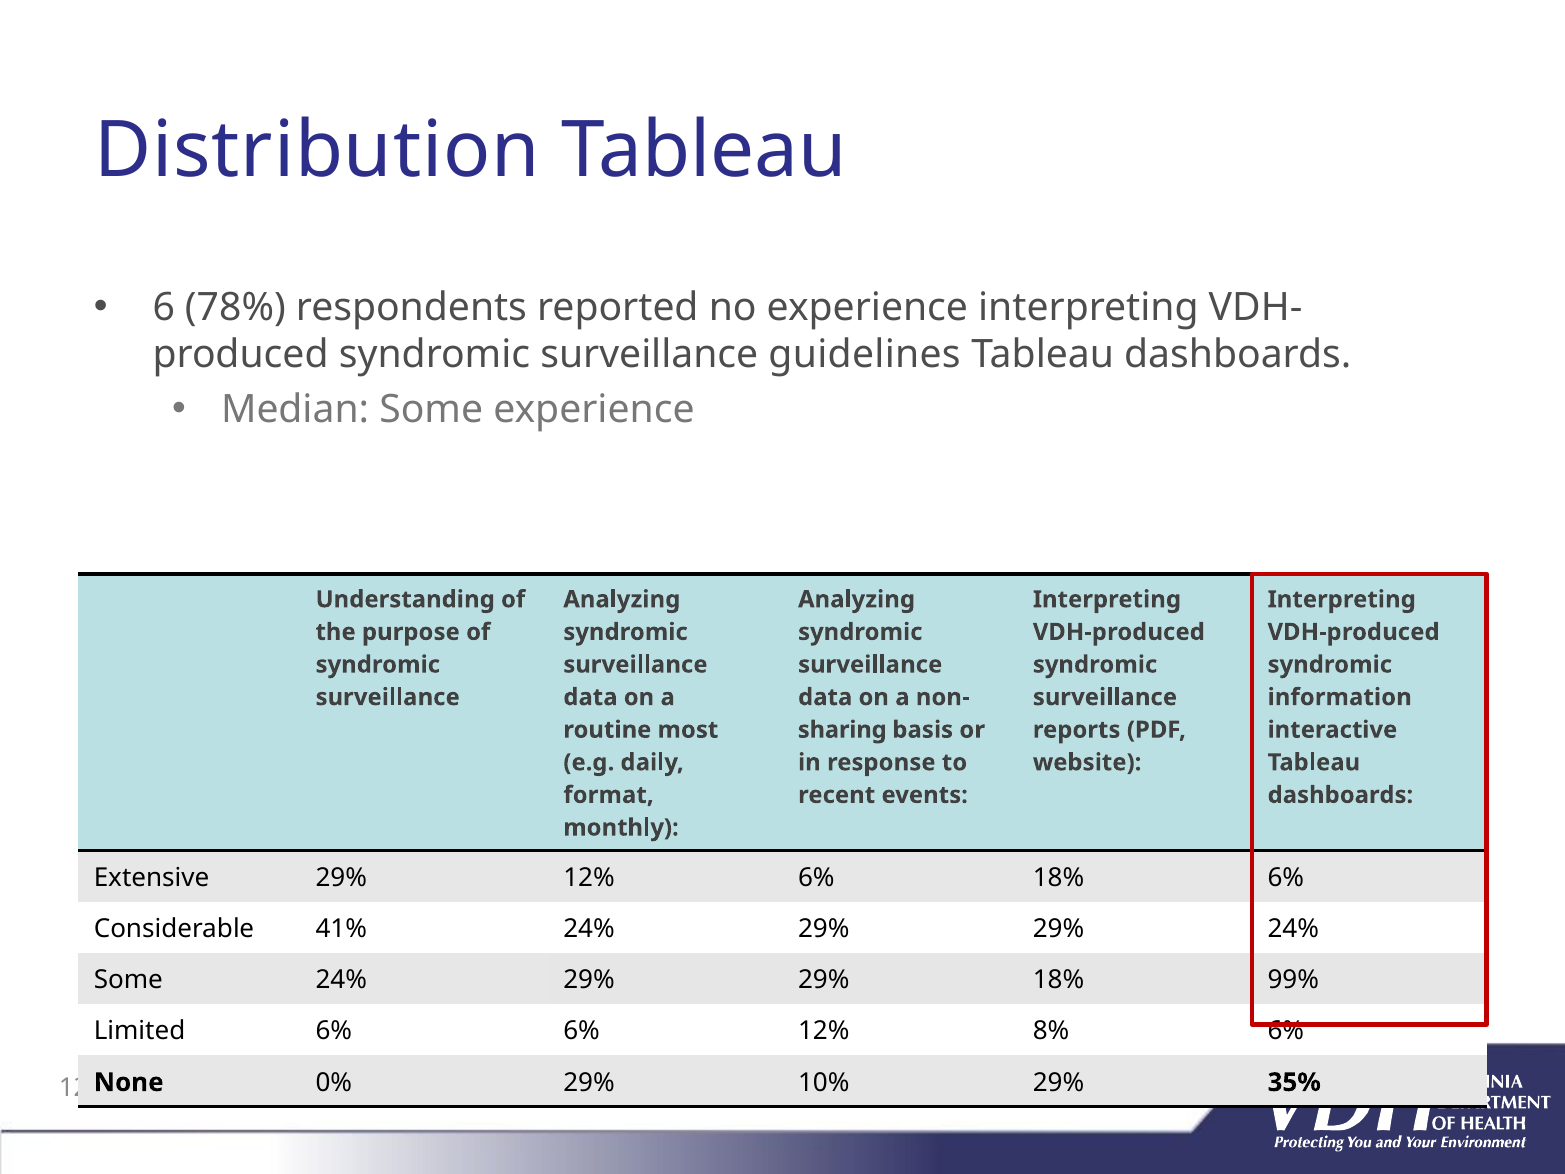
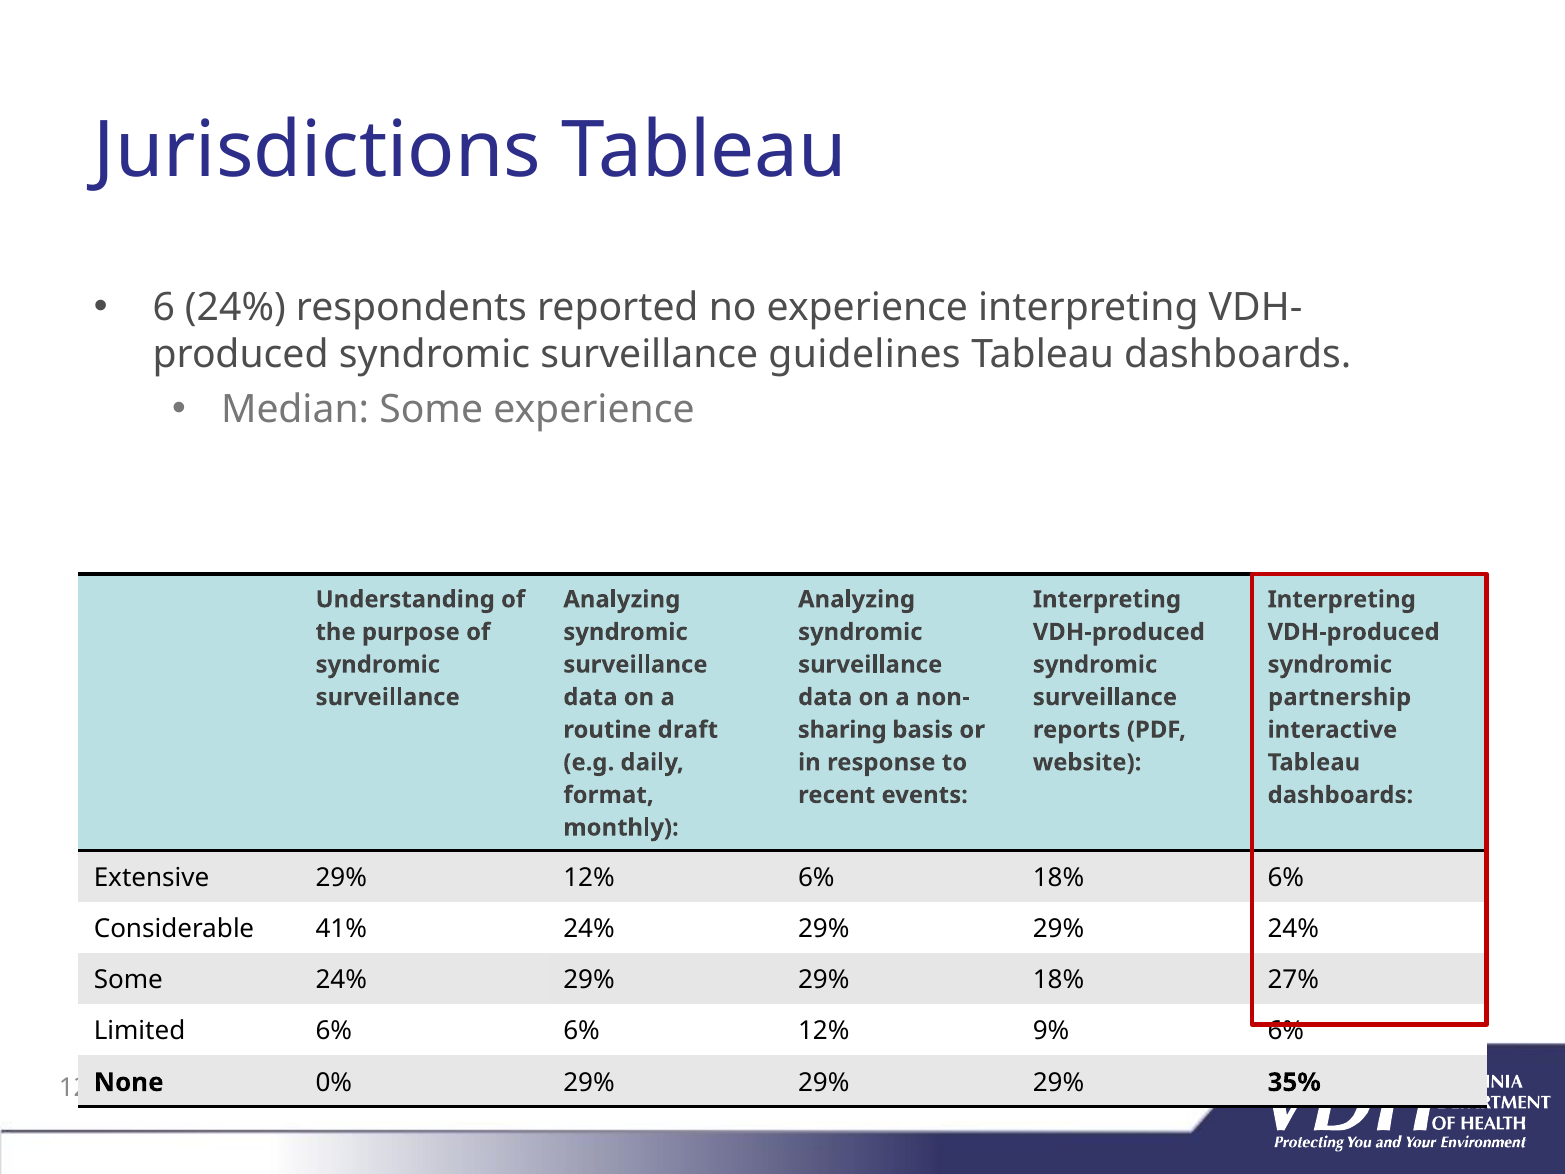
Distribution: Distribution -> Jurisdictions
6 78%: 78% -> 24%
information: information -> partnership
most: most -> draft
99%: 99% -> 27%
8%: 8% -> 9%
0% 29% 10%: 10% -> 29%
